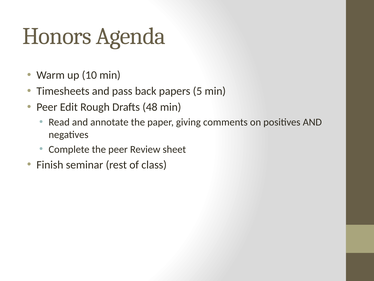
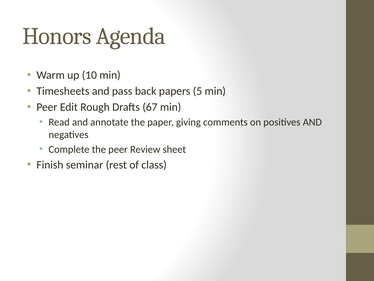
48: 48 -> 67
